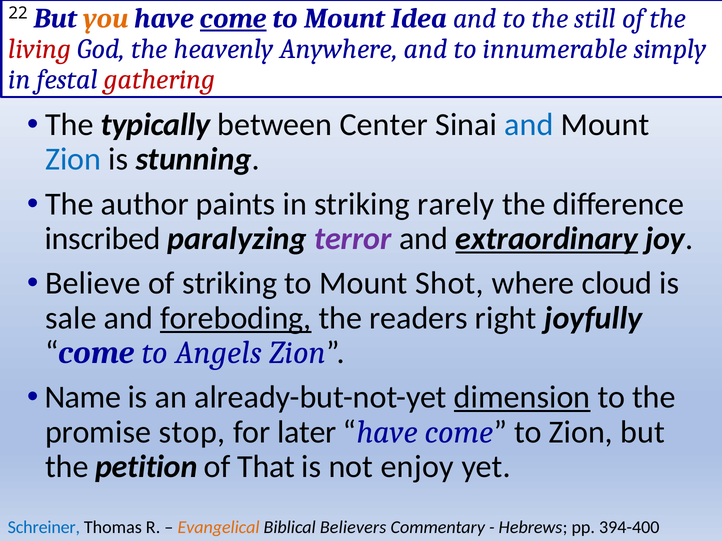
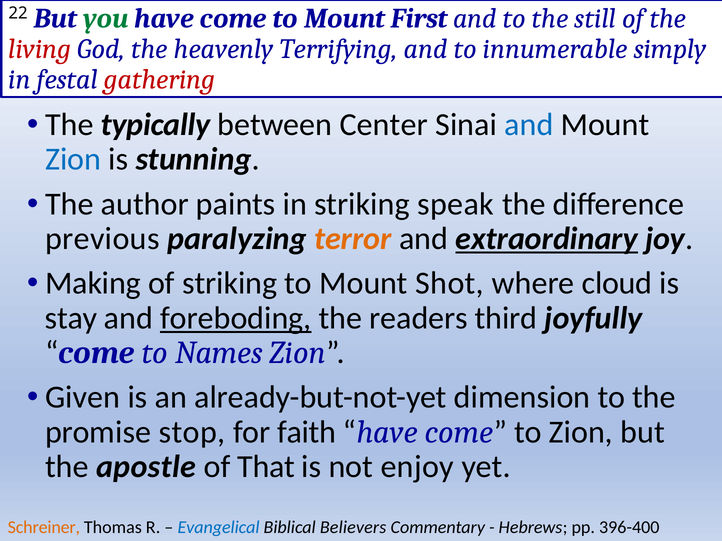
you colour: orange -> green
come at (233, 18) underline: present -> none
Idea: Idea -> First
Anywhere: Anywhere -> Terrifying
rarely: rarely -> speak
inscribed: inscribed -> previous
terror colour: purple -> orange
Believe: Believe -> Making
sale: sale -> stay
right: right -> third
Angels: Angels -> Names
Name: Name -> Given
dimension underline: present -> none
later: later -> faith
petition: petition -> apostle
Schreiner colour: blue -> orange
Evangelical colour: orange -> blue
394-400: 394-400 -> 396-400
